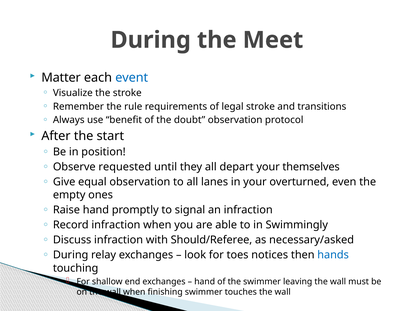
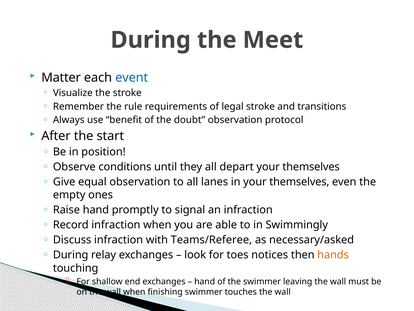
requested: requested -> conditions
in your overturned: overturned -> themselves
Should/Referee: Should/Referee -> Teams/Referee
hands colour: blue -> orange
